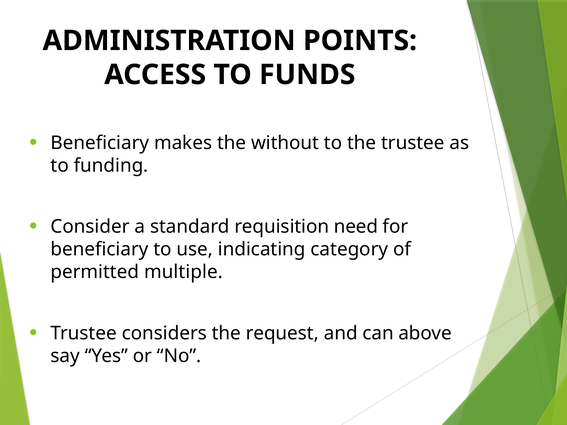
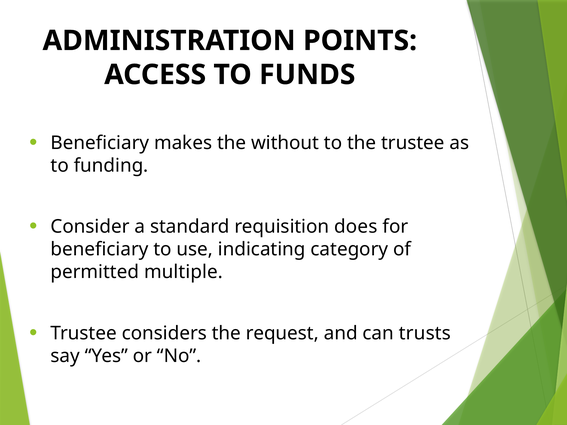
need: need -> does
above: above -> trusts
